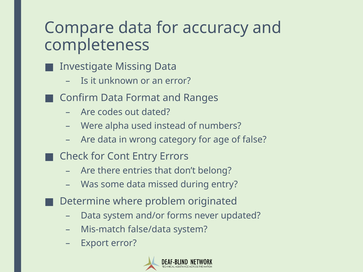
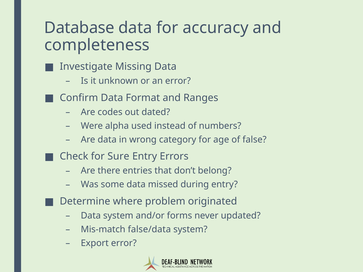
Compare: Compare -> Database
Cont: Cont -> Sure
